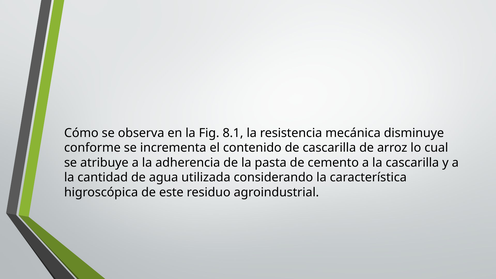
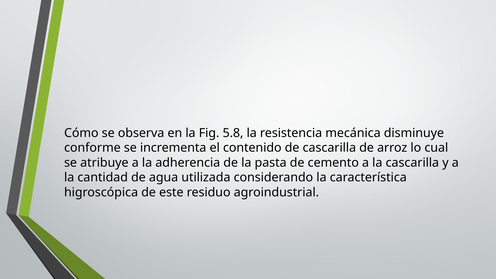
8.1: 8.1 -> 5.8
